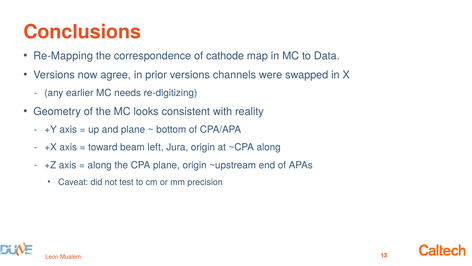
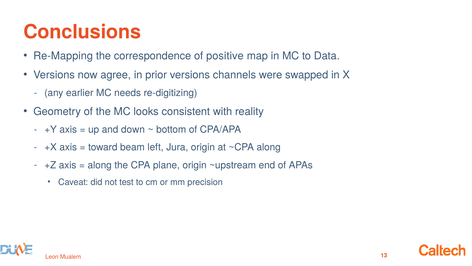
cathode: cathode -> positive
and plane: plane -> down
